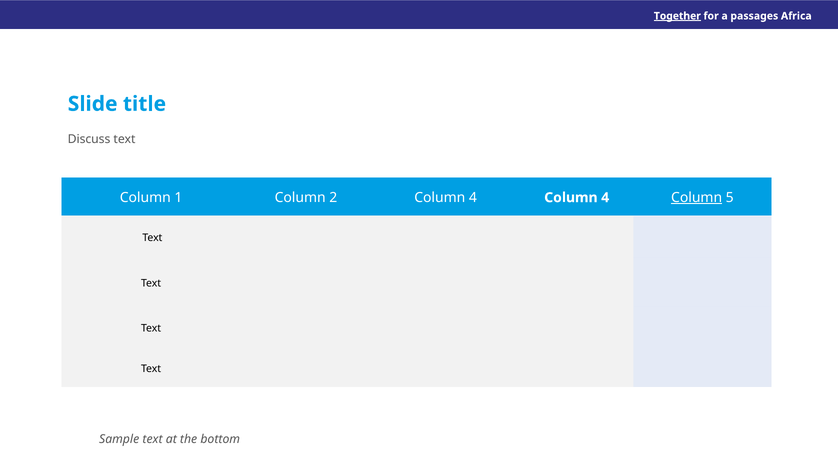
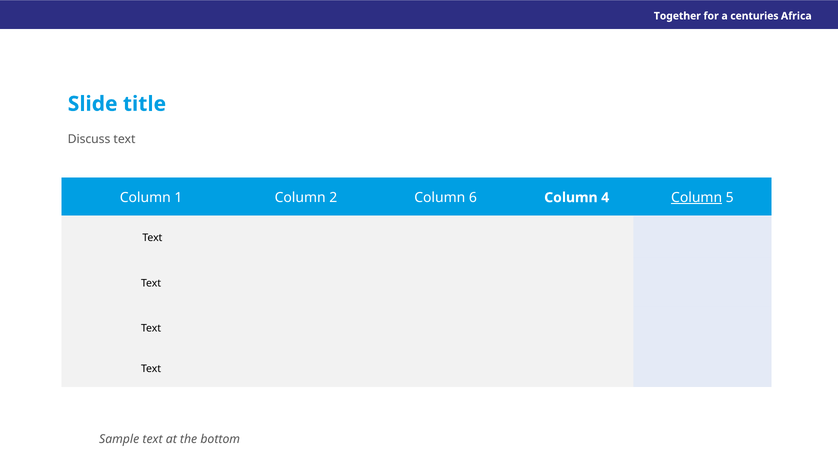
Together underline: present -> none
passages: passages -> centuries
2 Column 4: 4 -> 6
